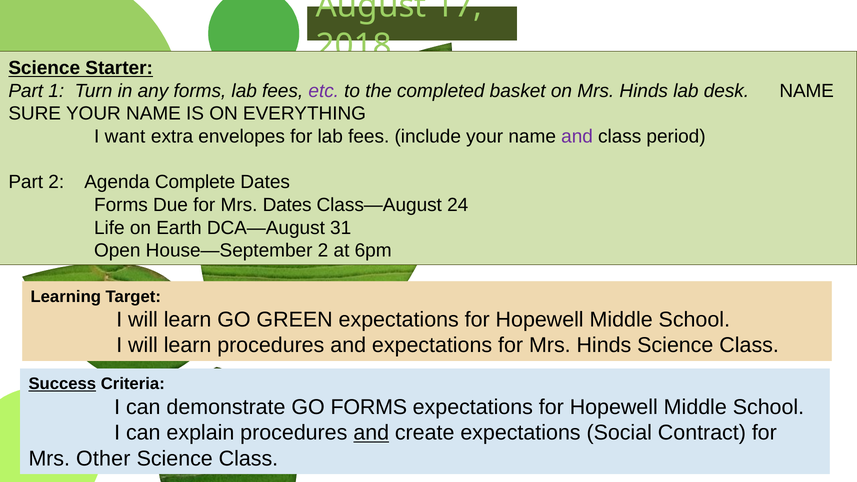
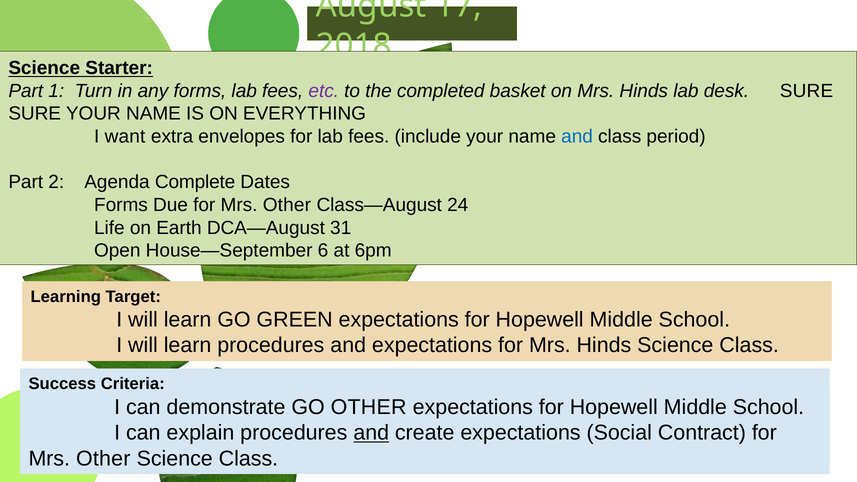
desk NAME: NAME -> SURE
and at (577, 137) colour: purple -> blue
Due for Mrs Dates: Dates -> Other
House—September 2: 2 -> 6
Success underline: present -> none
GO FORMS: FORMS -> OTHER
